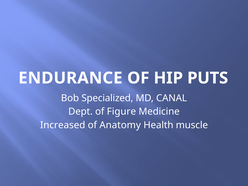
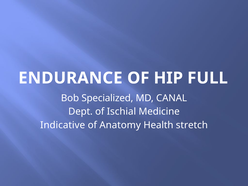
PUTS: PUTS -> FULL
Figure: Figure -> Ischial
Increased: Increased -> Indicative
muscle: muscle -> stretch
